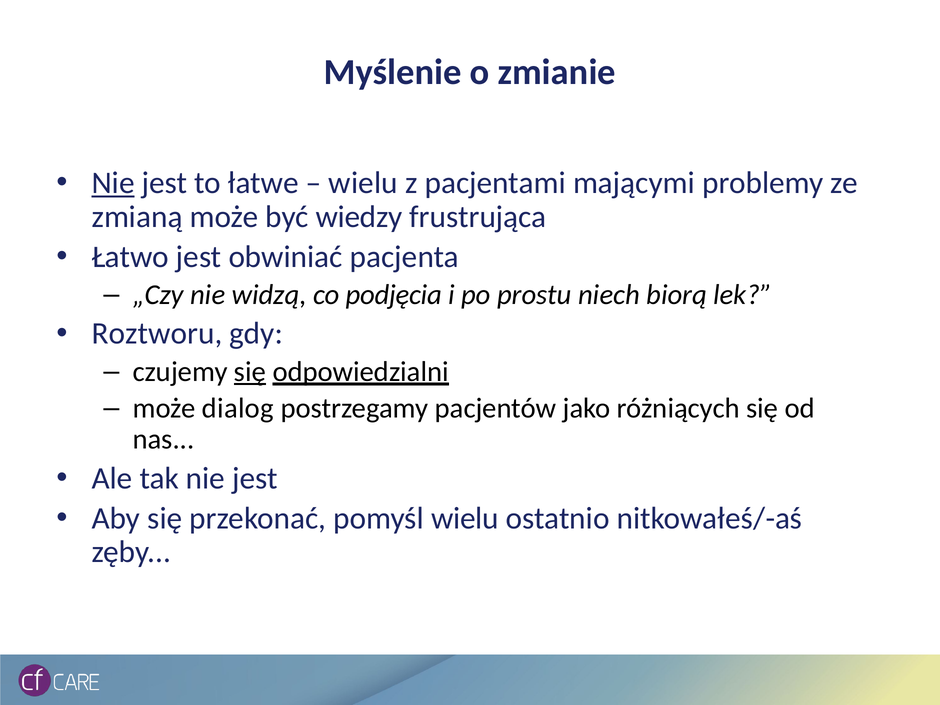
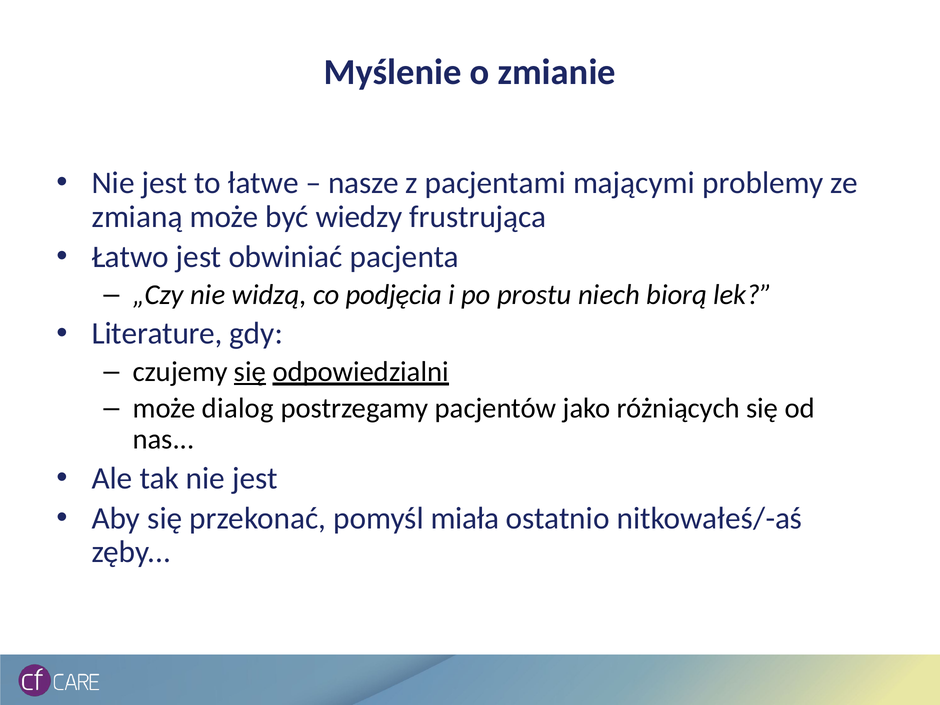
Nie at (113, 183) underline: present -> none
wielu at (363, 183): wielu -> nasze
Roztworu: Roztworu -> Literature
pomyśl wielu: wielu -> miała
